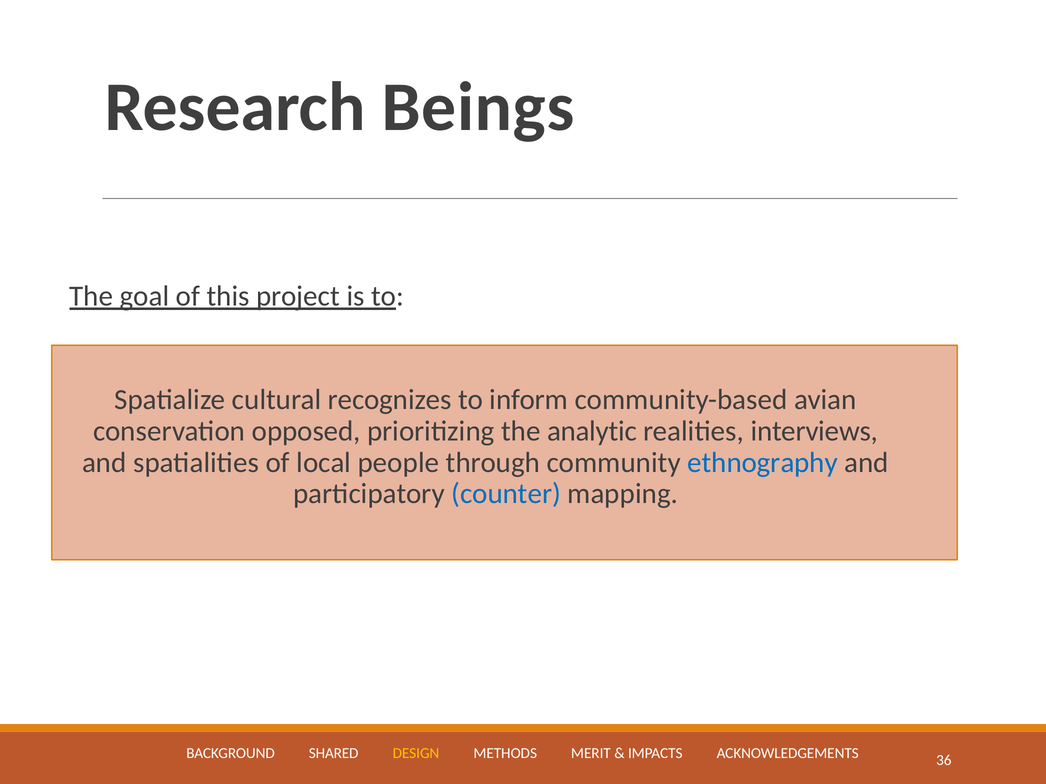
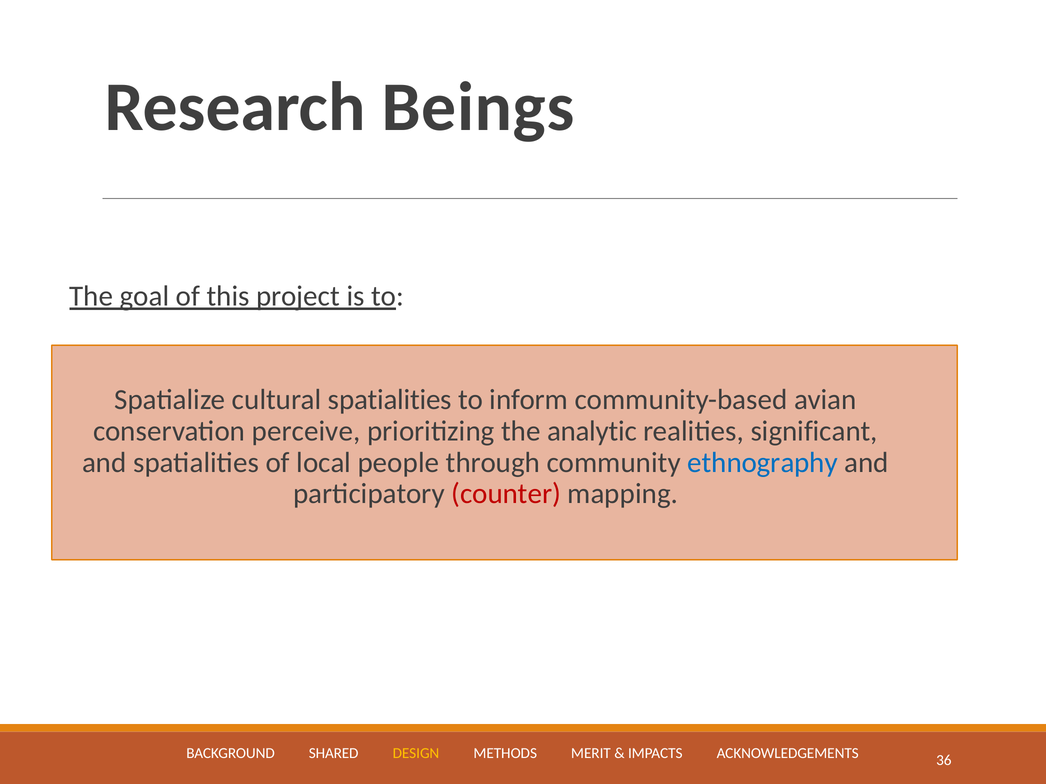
cultural recognizes: recognizes -> spatialities
opposed: opposed -> perceive
interviews: interviews -> significant
counter colour: blue -> red
